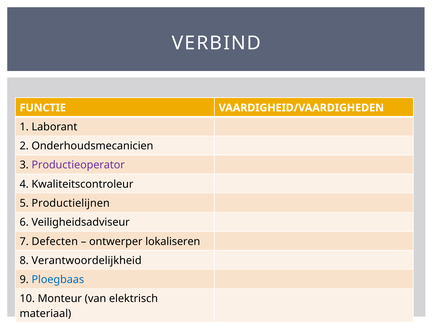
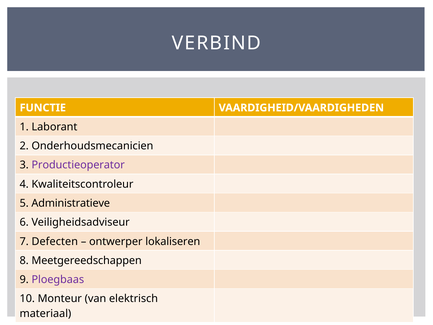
Productielijnen: Productielijnen -> Administratieve
Verantwoordelijkheid: Verantwoordelijkheid -> Meetgereedschappen
Ploegbaas colour: blue -> purple
